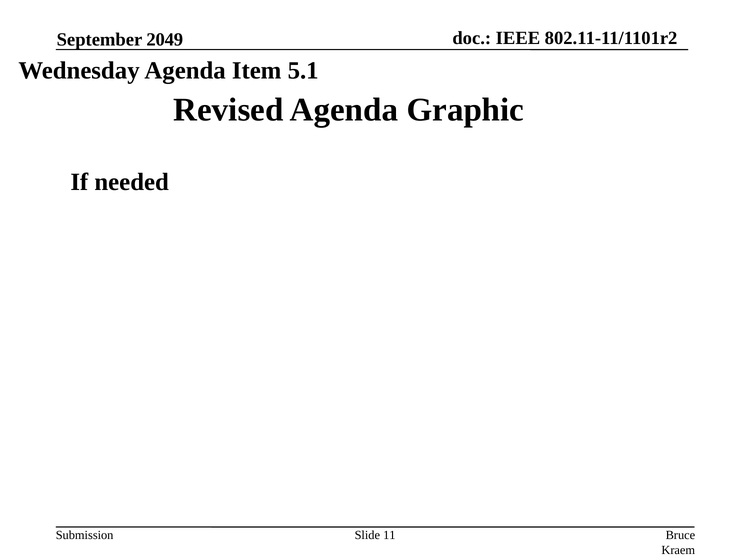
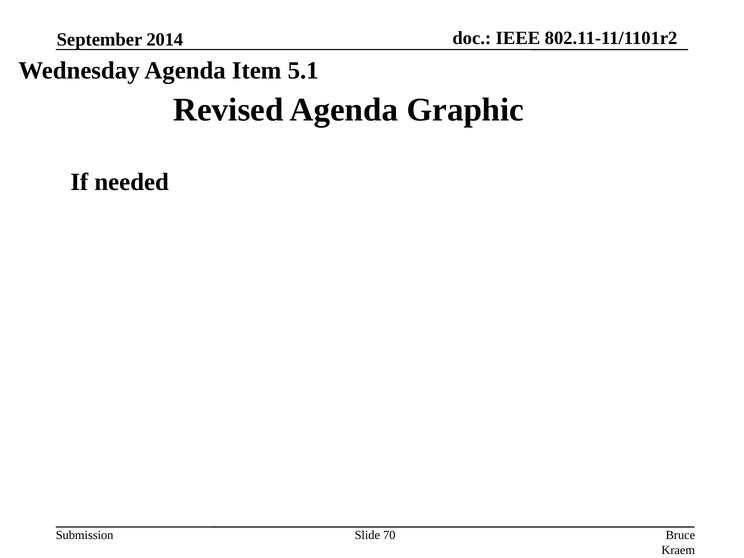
2049: 2049 -> 2014
11: 11 -> 70
